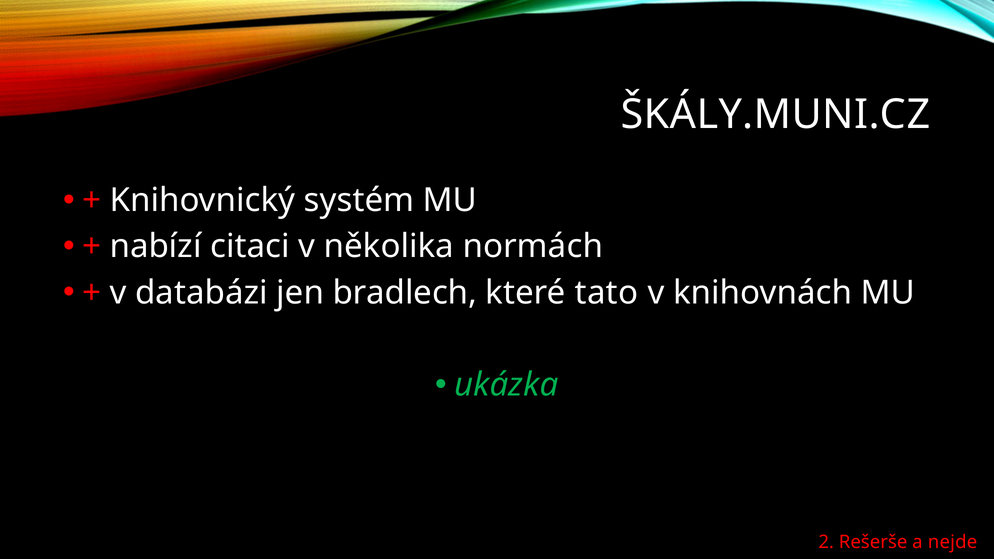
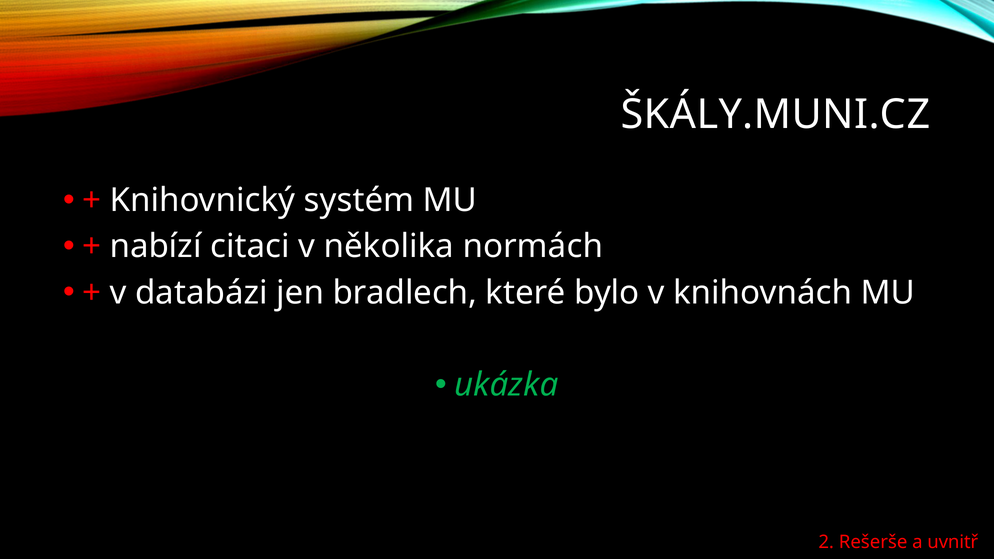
tato: tato -> bylo
nejde: nejde -> uvnitř
